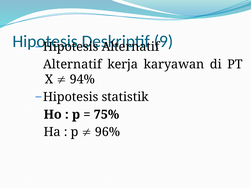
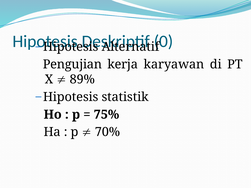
9: 9 -> 0
Alternatif at (72, 64): Alternatif -> Pengujian
94%: 94% -> 89%
96%: 96% -> 70%
